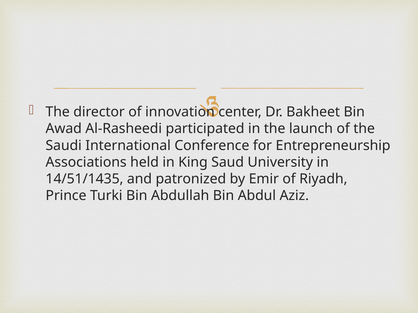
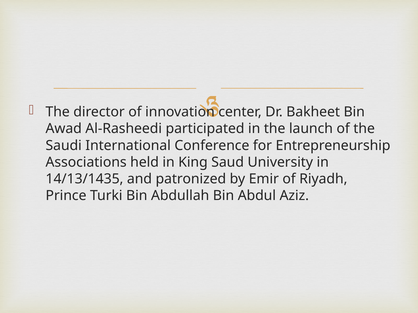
14/51/1435: 14/51/1435 -> 14/13/1435
